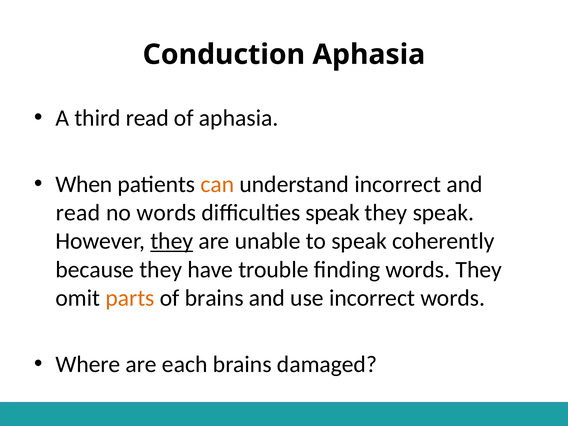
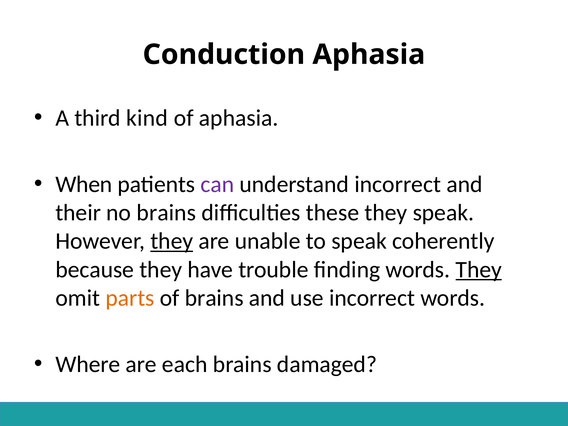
third read: read -> kind
can colour: orange -> purple
read at (78, 213): read -> their
no words: words -> brains
difficulties speak: speak -> these
They at (479, 270) underline: none -> present
